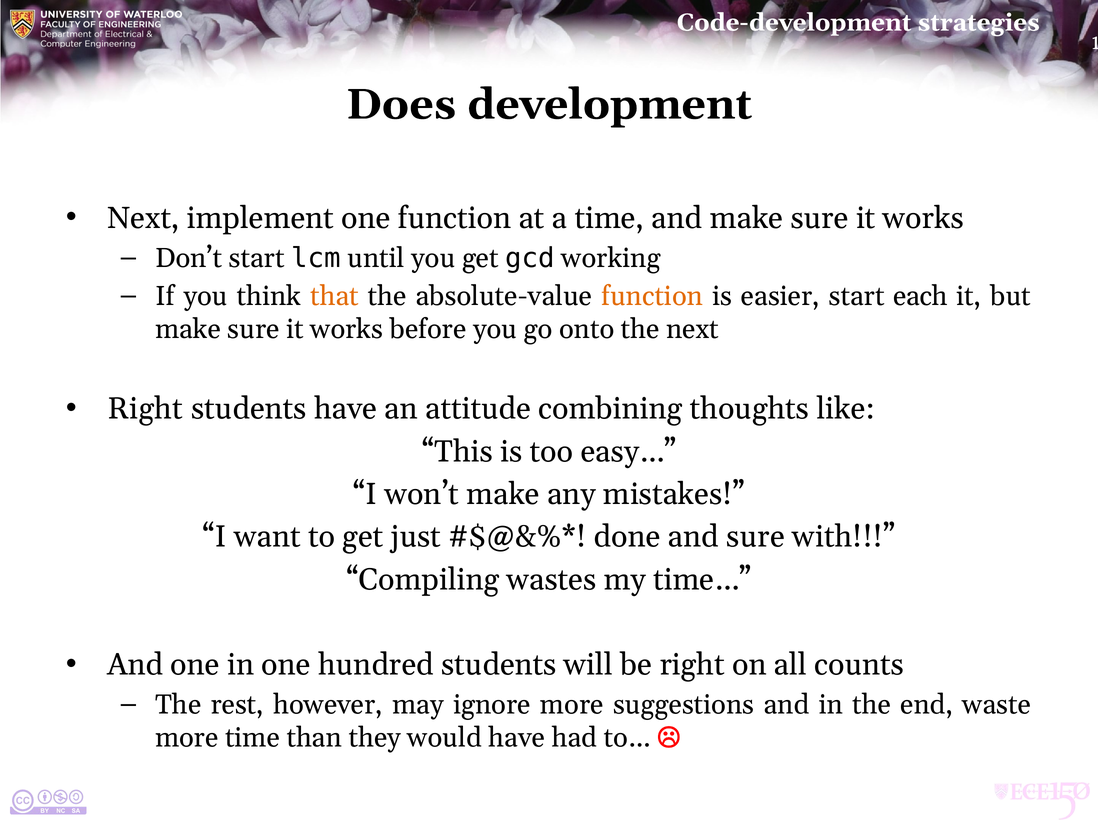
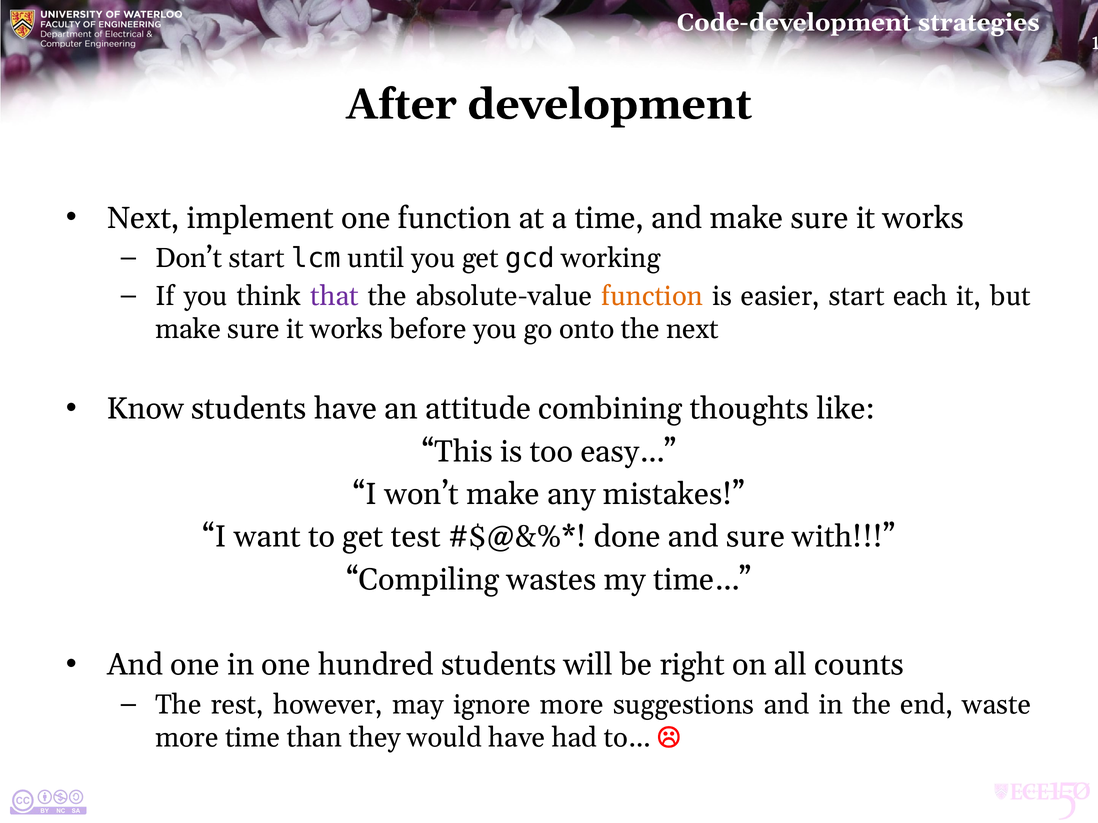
Does: Does -> After
that colour: orange -> purple
Right at (145, 409): Right -> Know
just: just -> test
